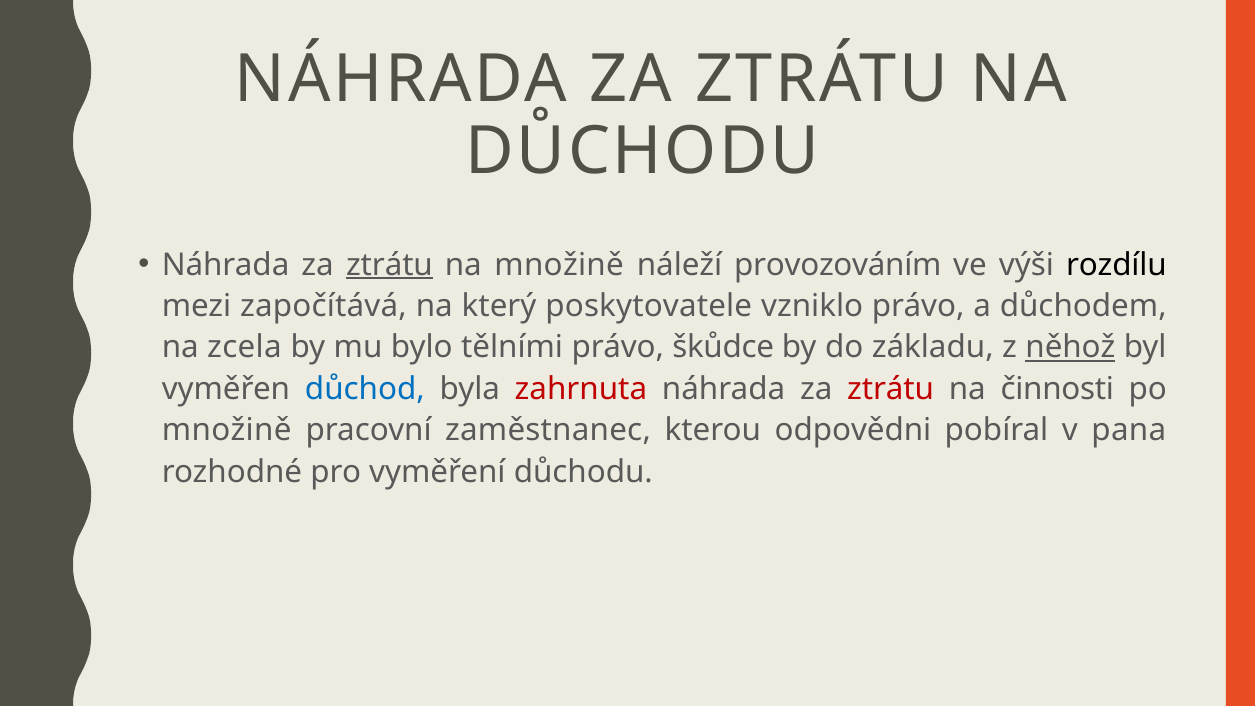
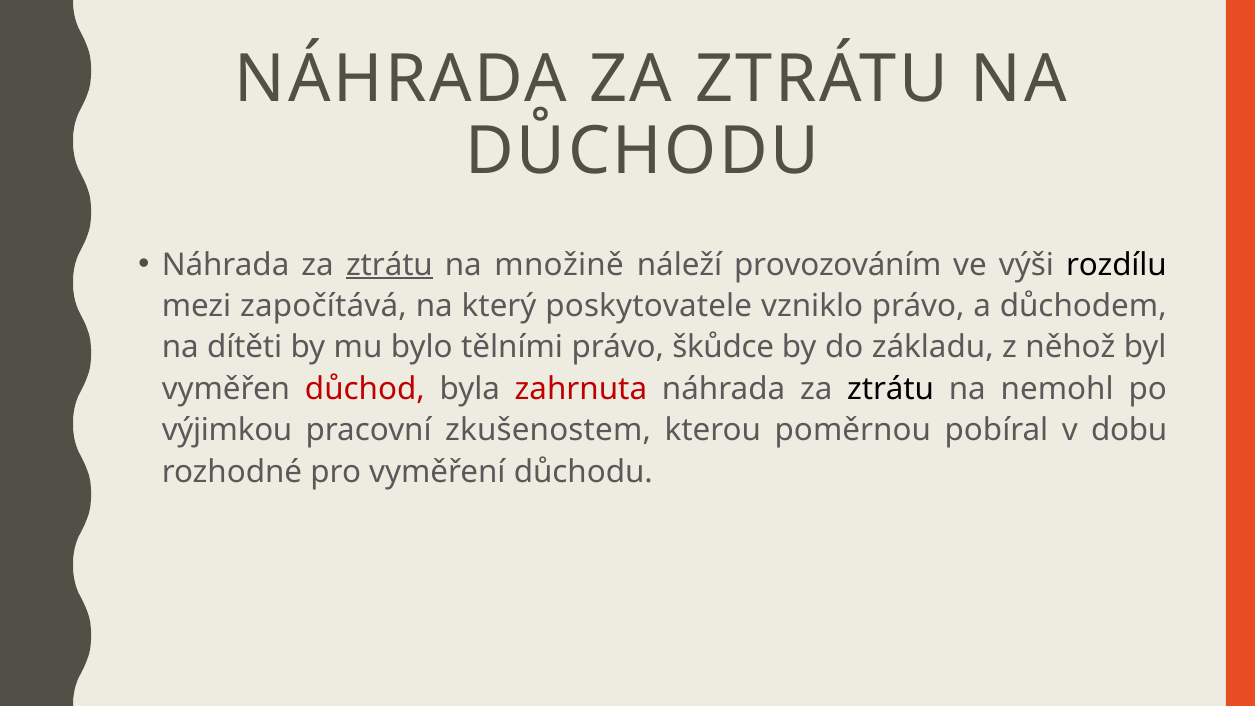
zcela: zcela -> dítěti
něhož underline: present -> none
důchod colour: blue -> red
ztrátu at (891, 389) colour: red -> black
činnosti: činnosti -> nemohl
množině at (227, 430): množině -> výjimkou
zaměstnanec: zaměstnanec -> zkušenostem
odpovědni: odpovědni -> poměrnou
pana: pana -> dobu
